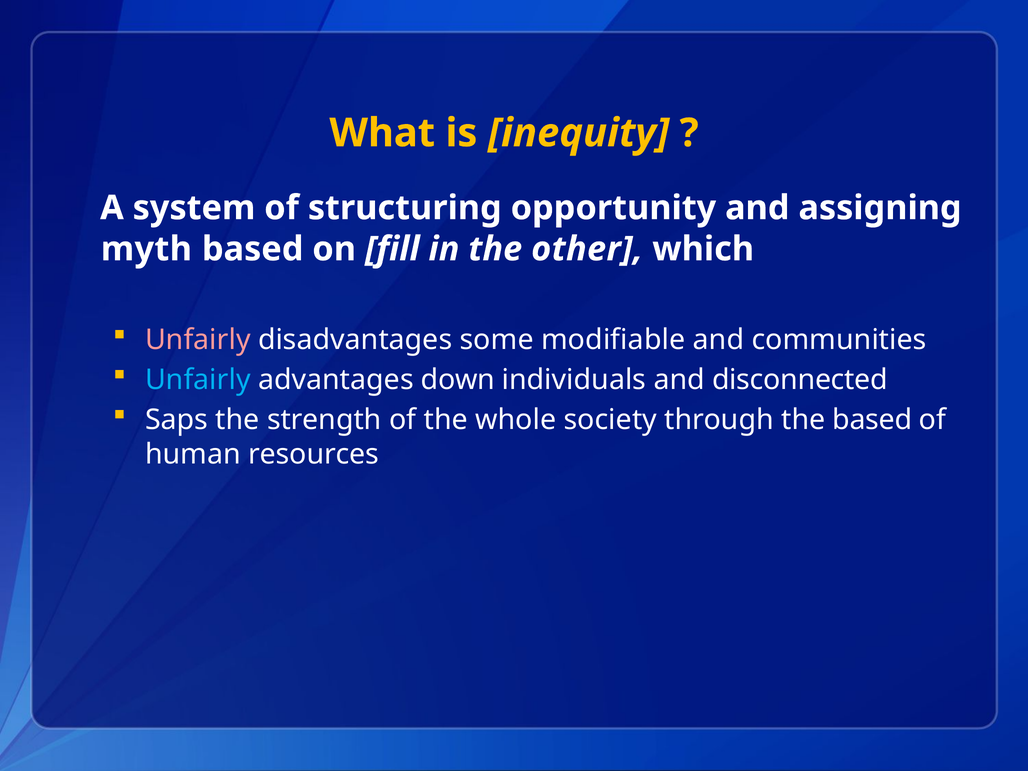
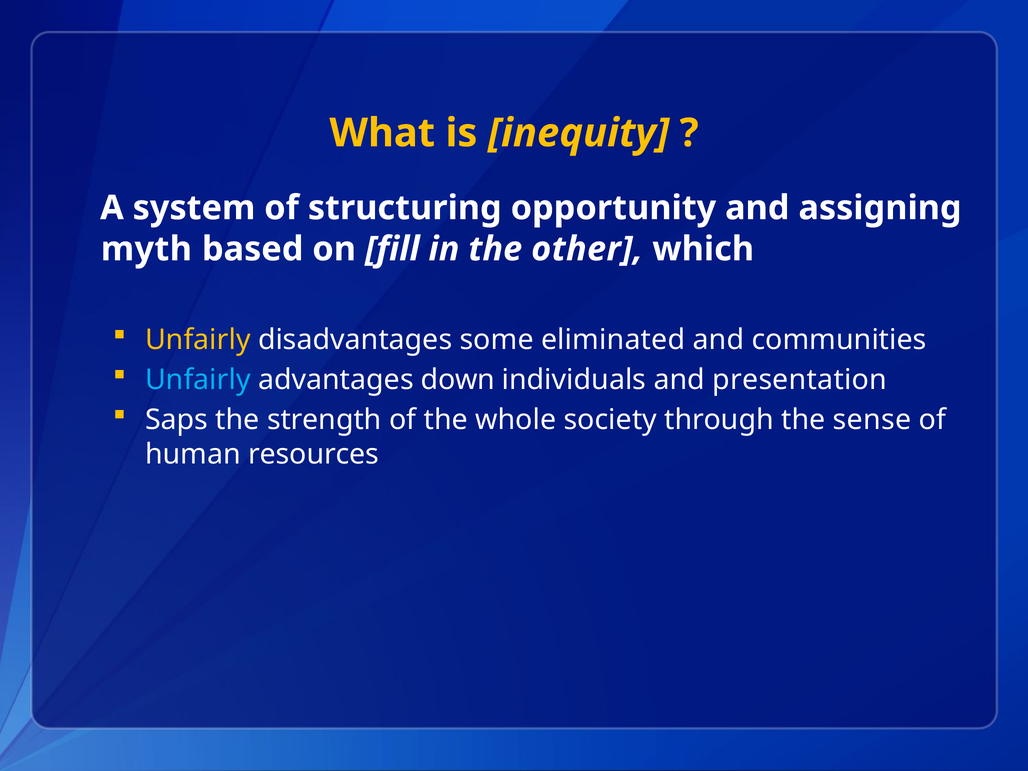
Unfairly at (198, 340) colour: pink -> yellow
modifiable: modifiable -> eliminated
disconnected: disconnected -> presentation
the based: based -> sense
